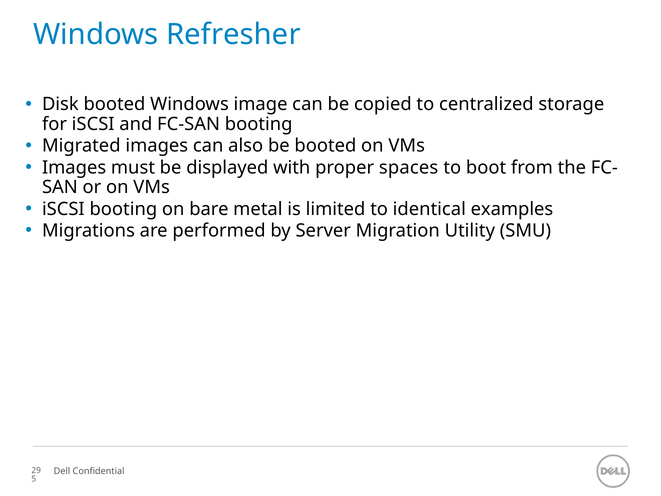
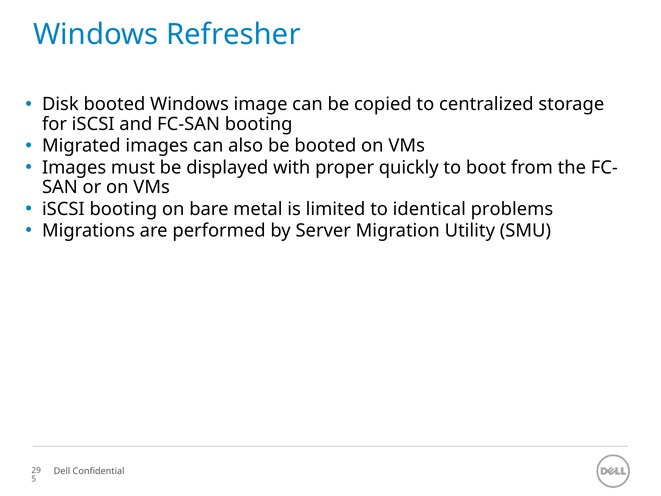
spaces: spaces -> quickly
examples: examples -> problems
